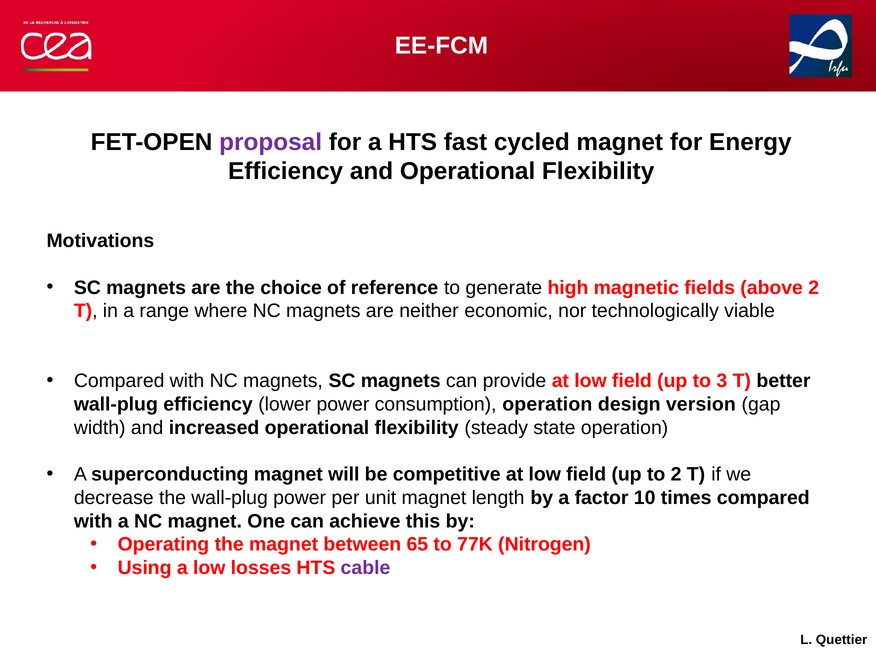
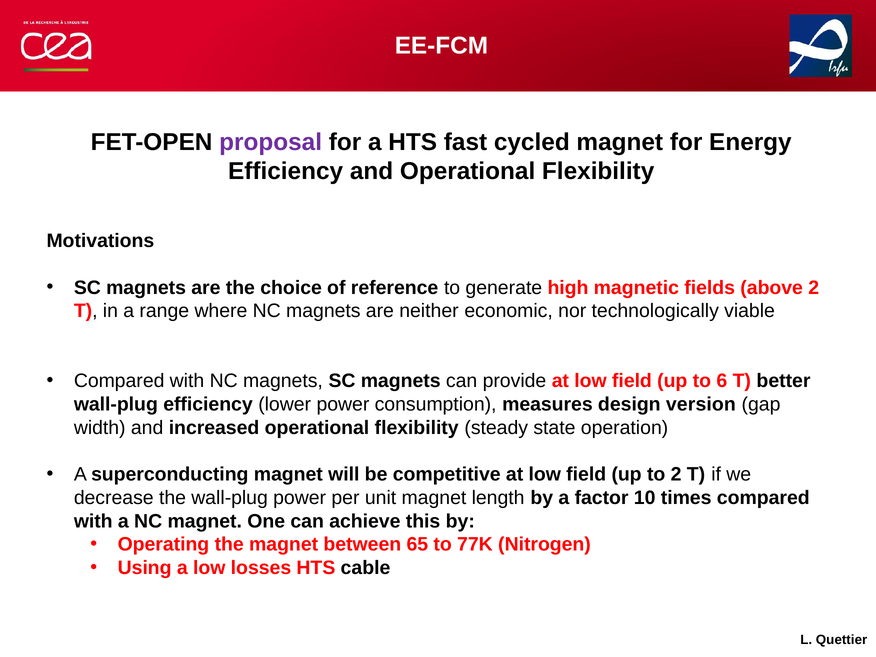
3: 3 -> 6
consumption operation: operation -> measures
cable colour: purple -> black
